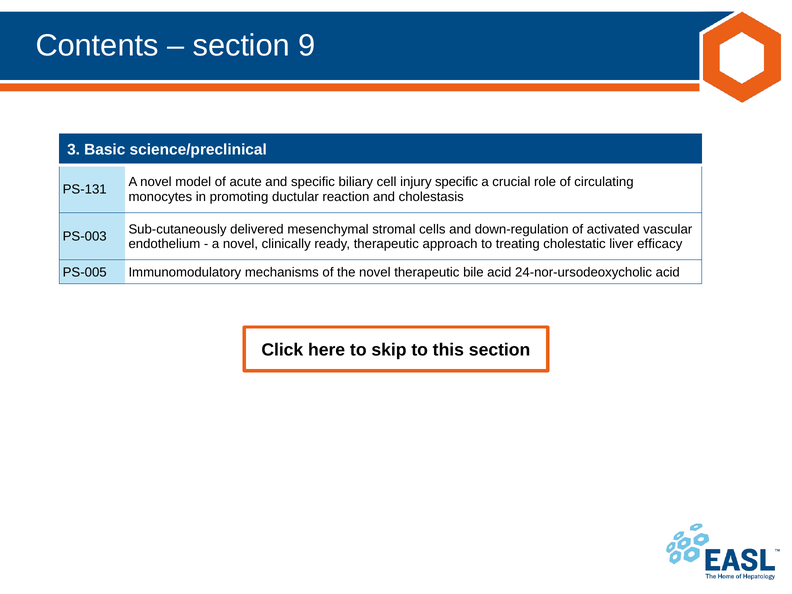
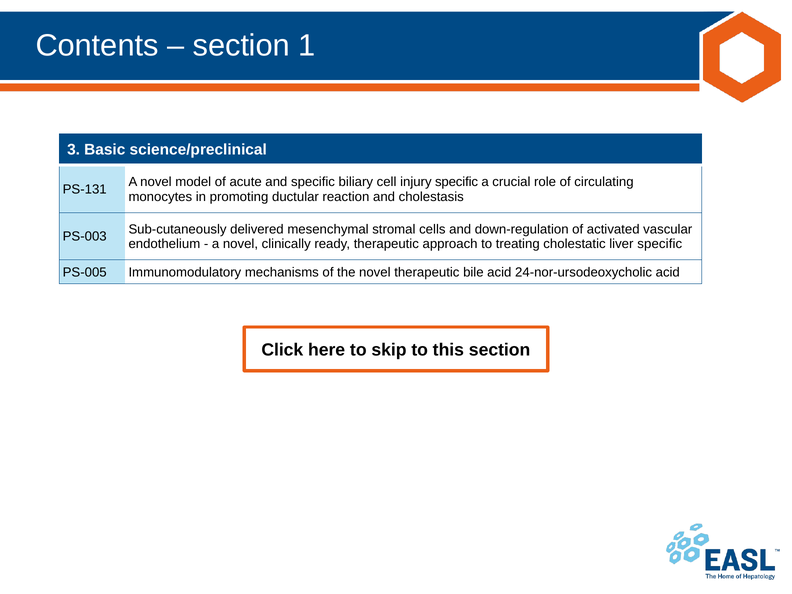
9: 9 -> 1
liver efficacy: efficacy -> specific
